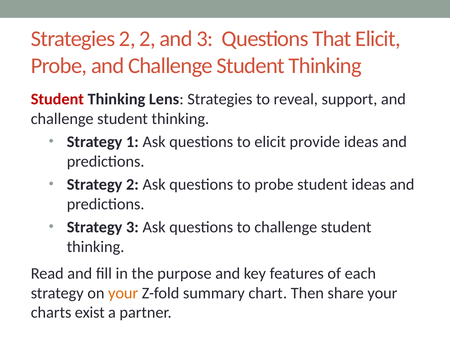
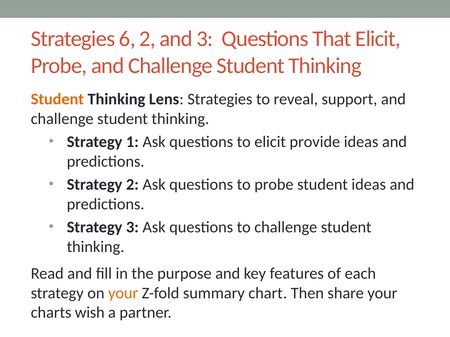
Strategies 2: 2 -> 6
Student at (57, 99) colour: red -> orange
exist: exist -> wish
